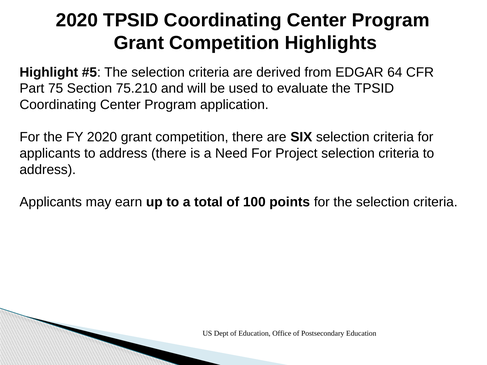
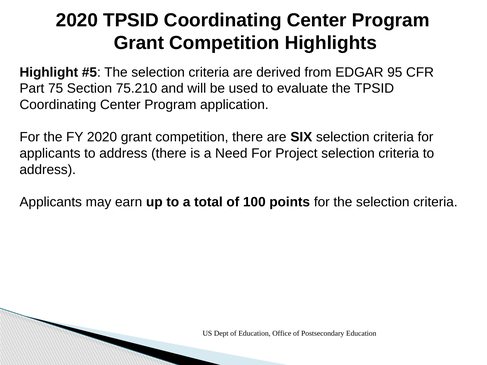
64: 64 -> 95
